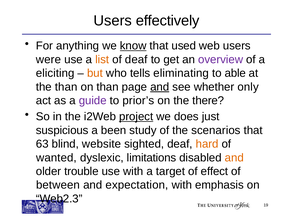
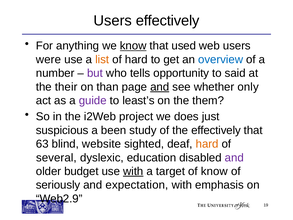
of deaf: deaf -> hard
overview colour: purple -> blue
eliciting: eliciting -> number
but colour: orange -> purple
eliminating: eliminating -> opportunity
able: able -> said
the than: than -> their
prior’s: prior’s -> least’s
there: there -> them
project underline: present -> none
the scenarios: scenarios -> effectively
wanted: wanted -> several
limitations: limitations -> education
and at (234, 157) colour: orange -> purple
trouble: trouble -> budget
with at (133, 171) underline: none -> present
of effect: effect -> know
between: between -> seriously
Web2.3: Web2.3 -> Web2.9
